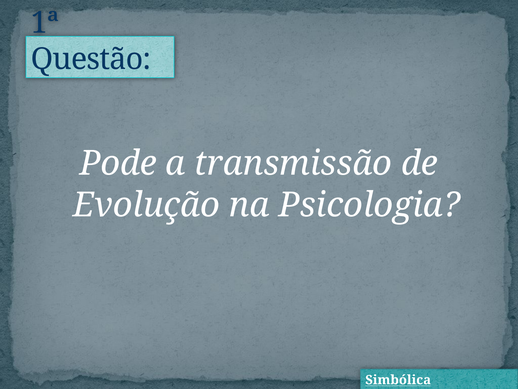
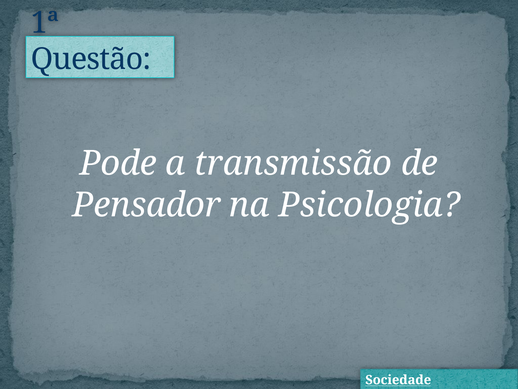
Evolução: Evolução -> Pensador
Simbólica: Simbólica -> Sociedade
